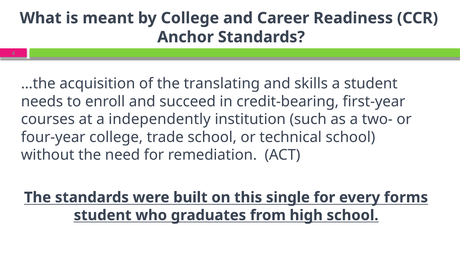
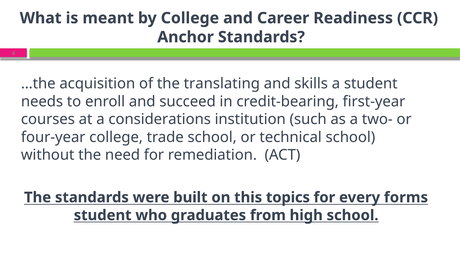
independently: independently -> considerations
single: single -> topics
